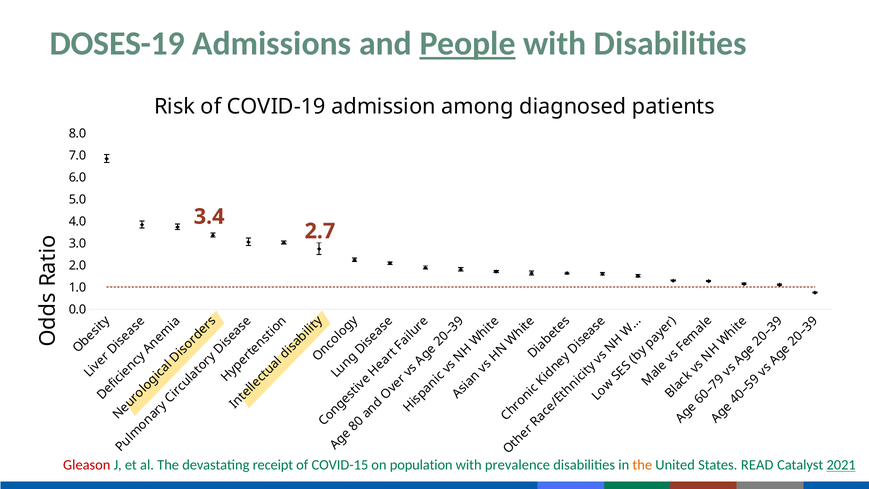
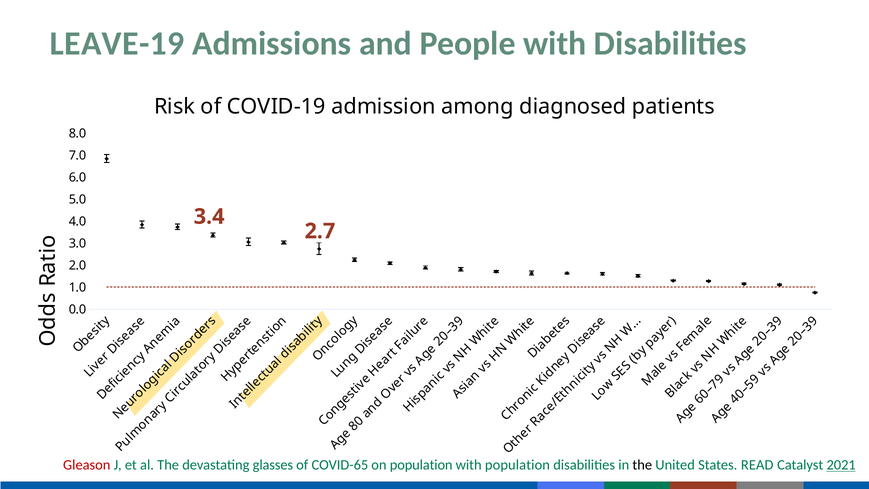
DOSES-19: DOSES-19 -> LEAVE-19
People underline: present -> none
receipt: receipt -> glasses
COVID-15: COVID-15 -> COVID-65
with prevalence: prevalence -> population
the at (642, 465) colour: orange -> black
